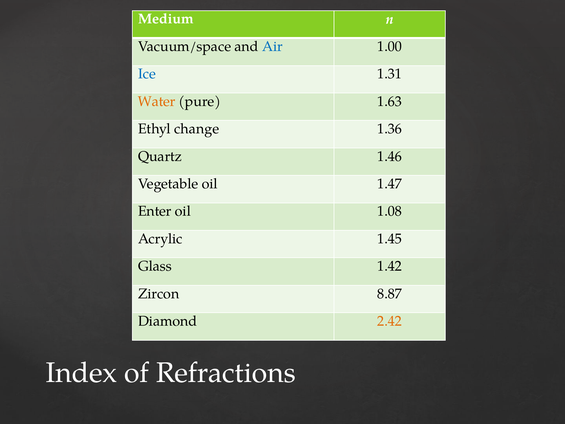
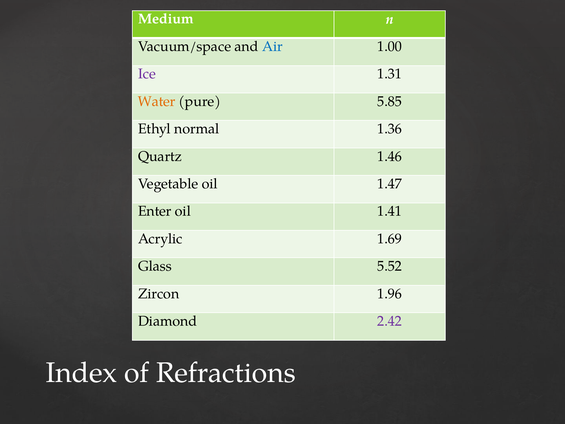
Ice colour: blue -> purple
1.63: 1.63 -> 5.85
change: change -> normal
1.08: 1.08 -> 1.41
1.45: 1.45 -> 1.69
1.42: 1.42 -> 5.52
8.87: 8.87 -> 1.96
2.42 colour: orange -> purple
